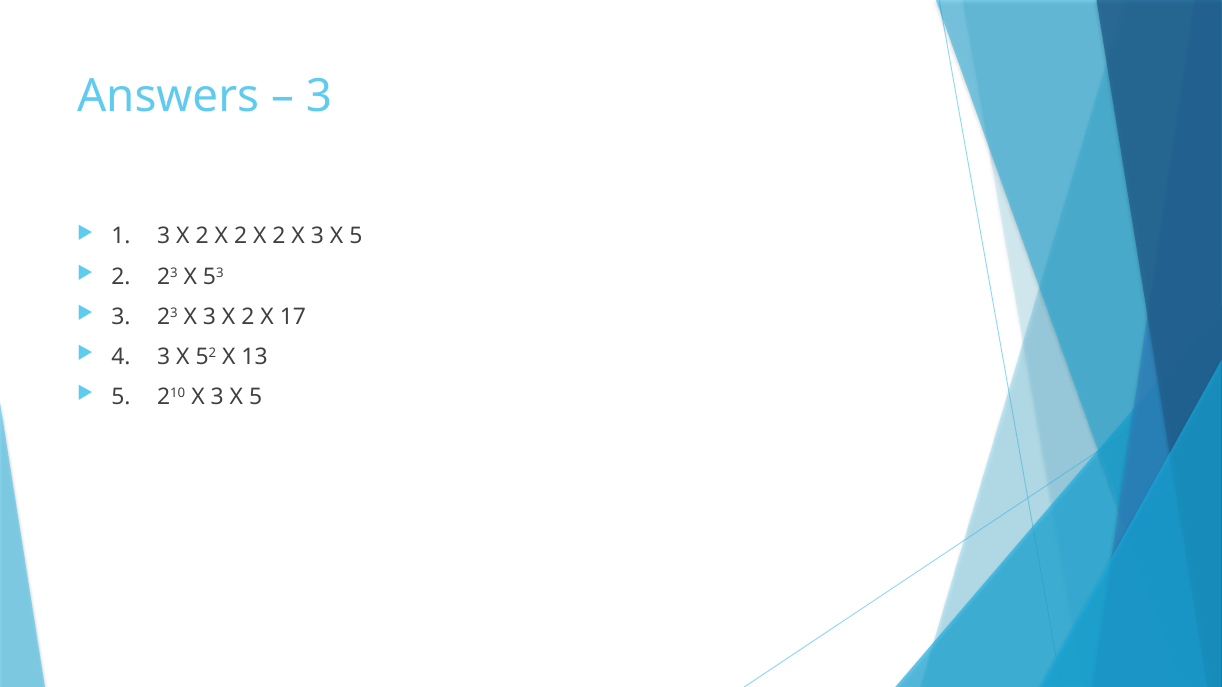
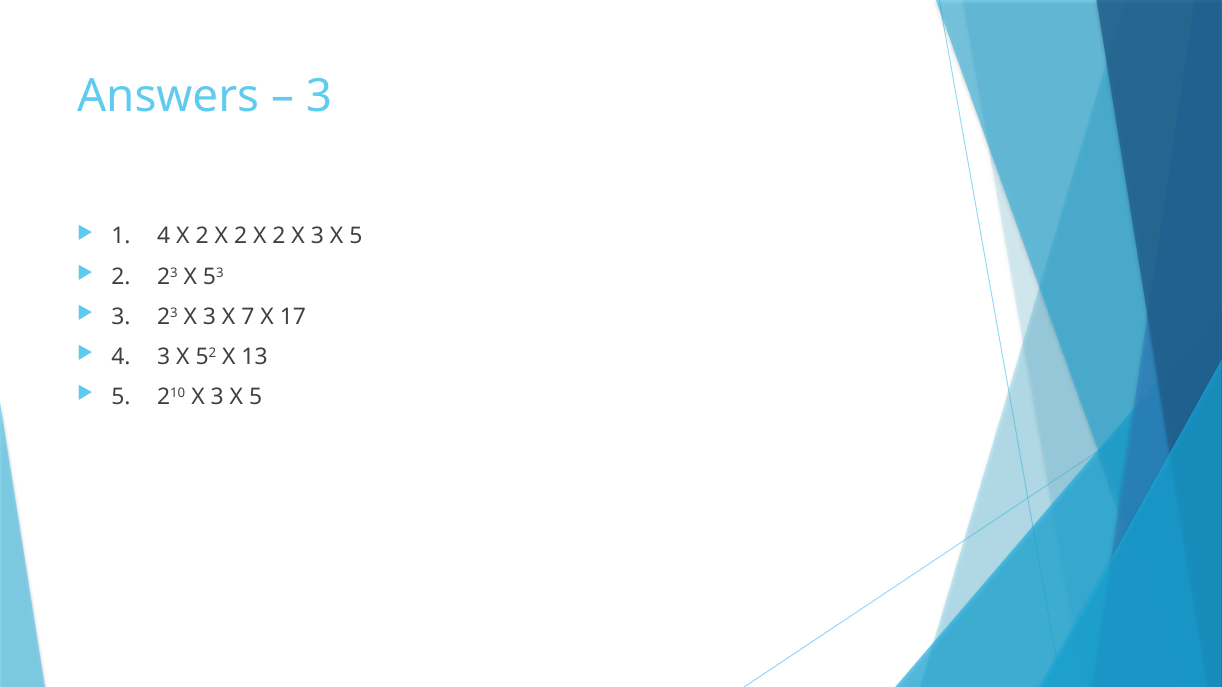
1 3: 3 -> 4
X 3 X 2: 2 -> 7
